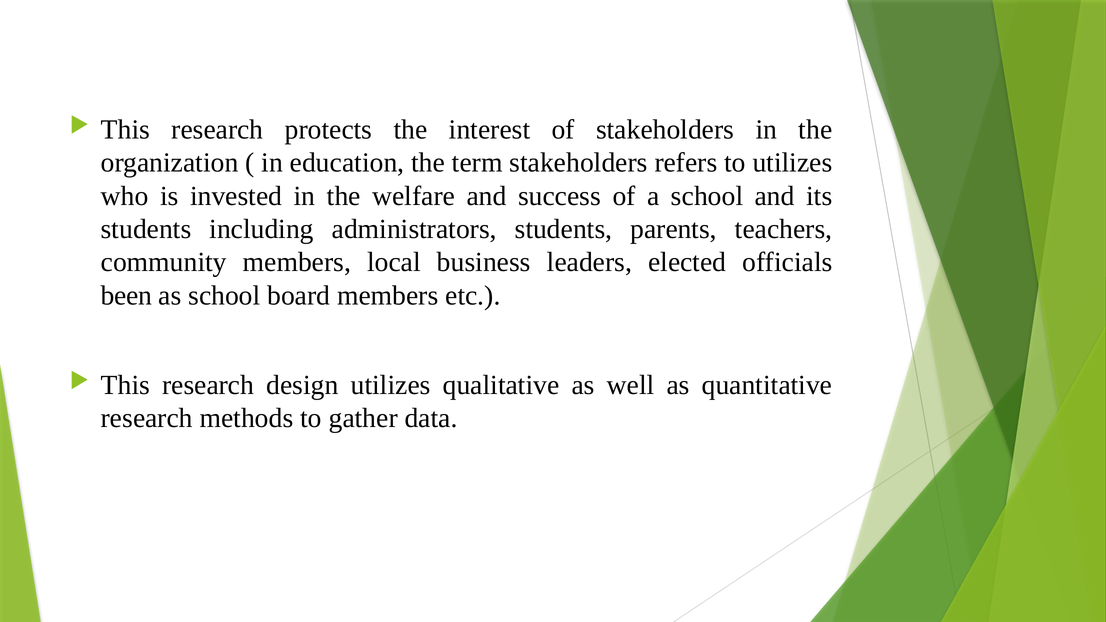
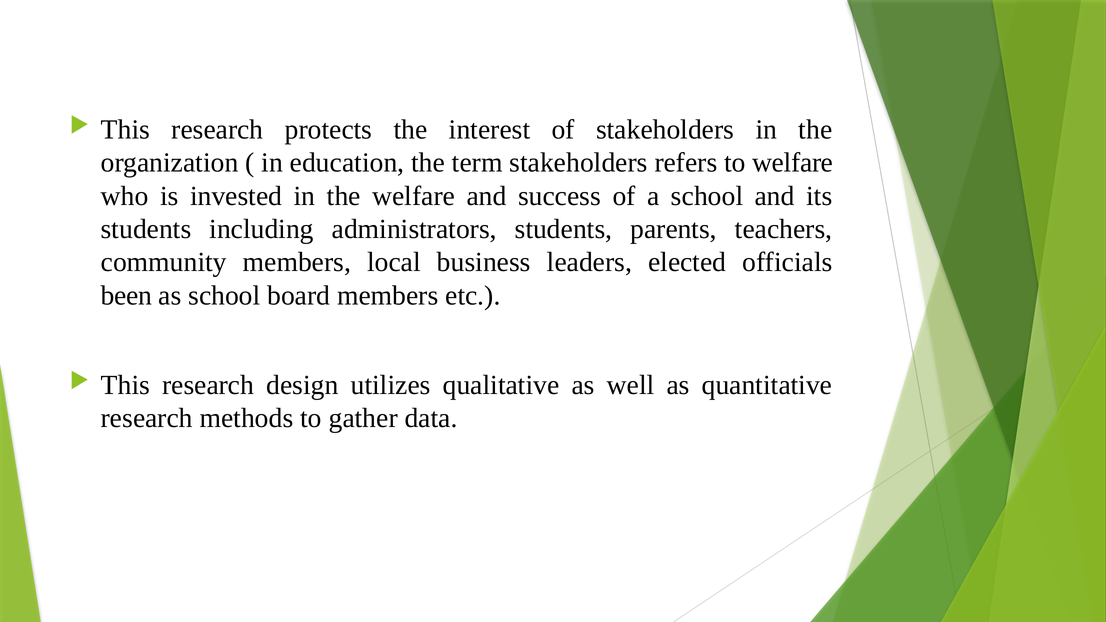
to utilizes: utilizes -> welfare
